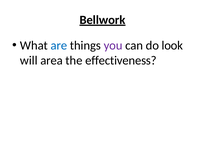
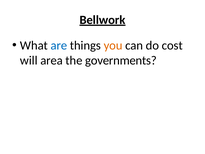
you colour: purple -> orange
look: look -> cost
effectiveness: effectiveness -> governments
